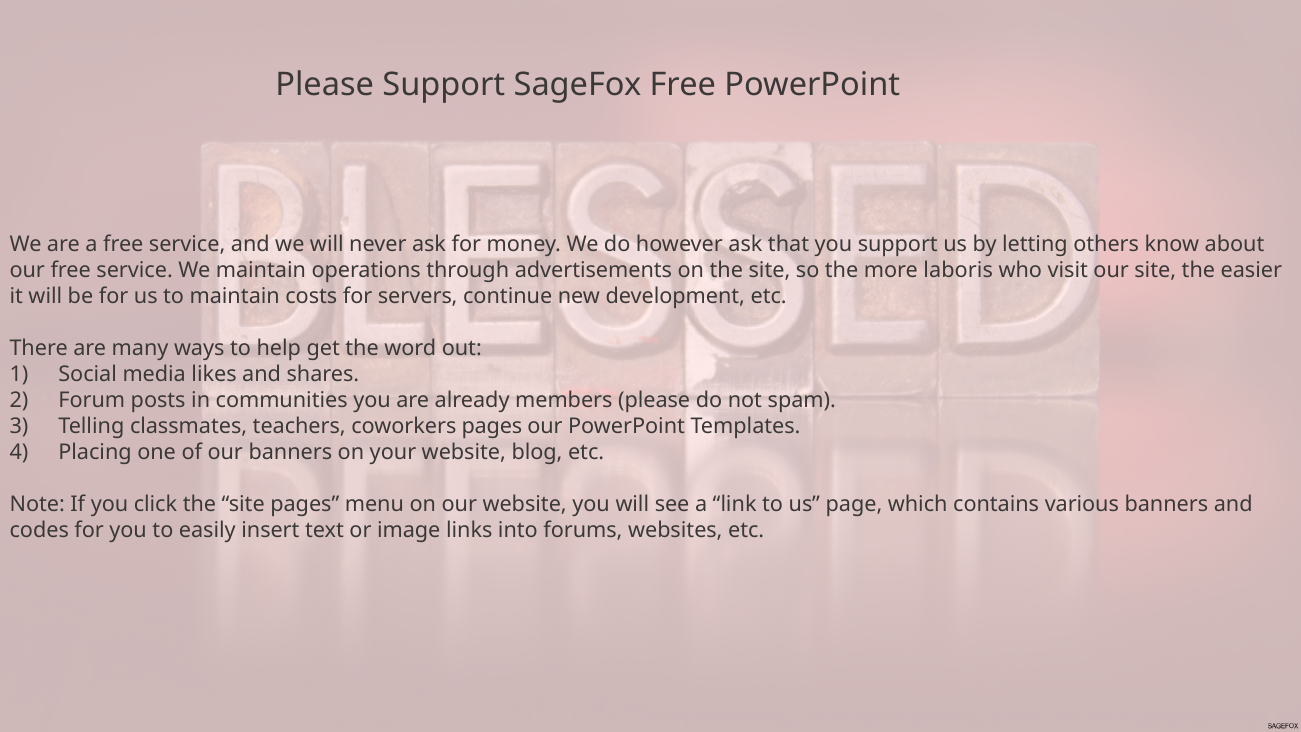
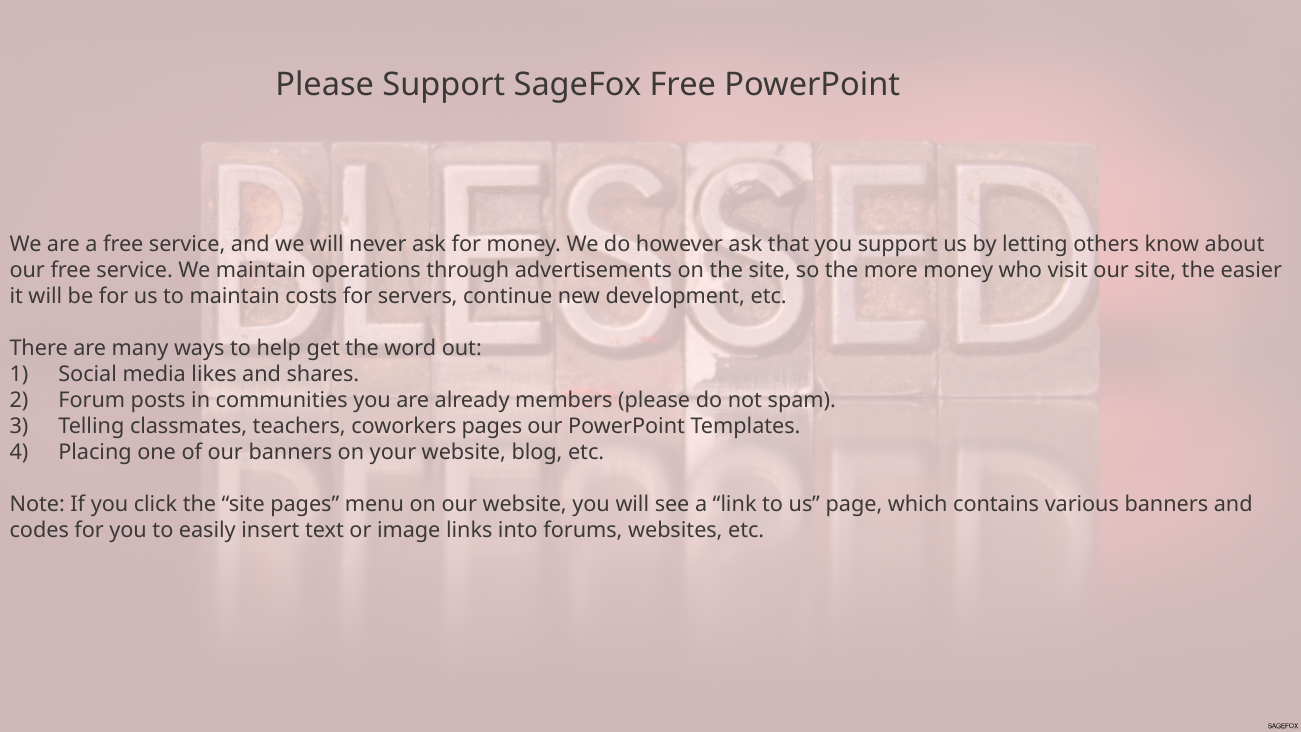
more laboris: laboris -> money
